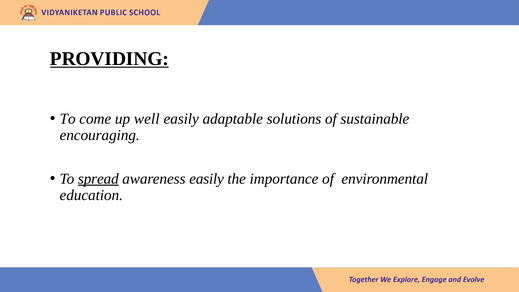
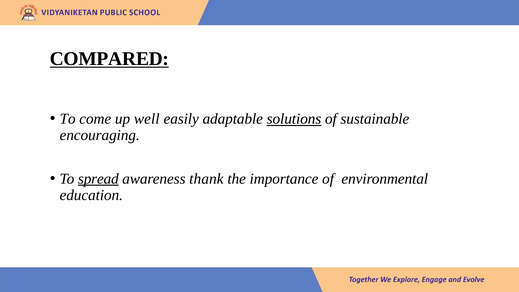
PROVIDING: PROVIDING -> COMPARED
solutions underline: none -> present
awareness easily: easily -> thank
